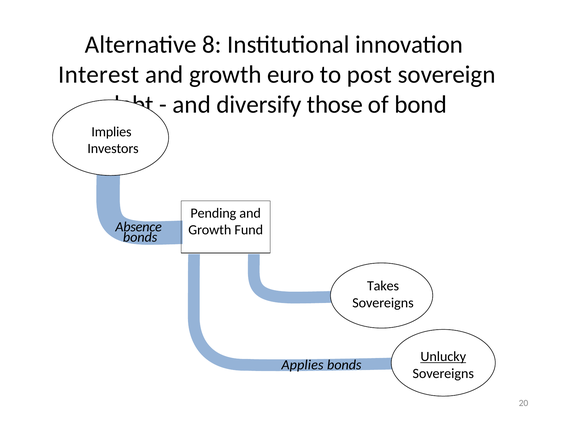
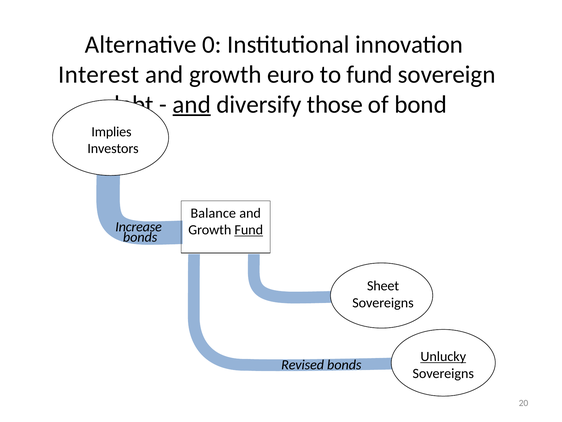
8: 8 -> 0
to post: post -> fund
and at (192, 104) underline: none -> present
Pending: Pending -> Balance
Absence: Absence -> Increase
Fund at (249, 230) underline: none -> present
Takes: Takes -> Sheet
Applies: Applies -> Revised
